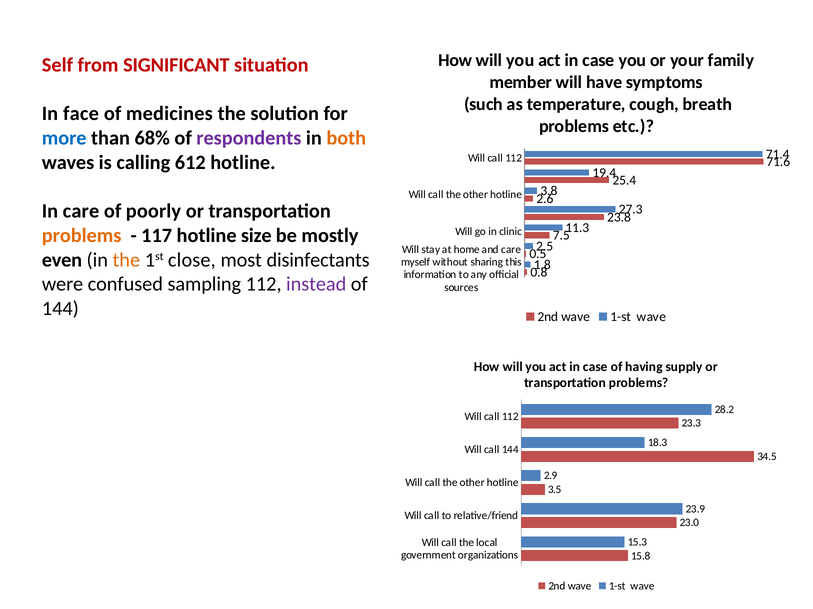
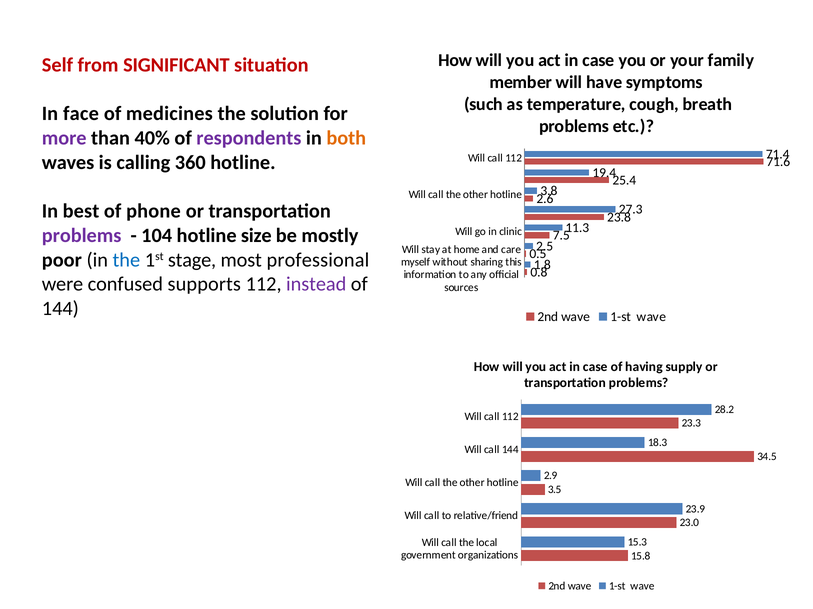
more colour: blue -> purple
68%: 68% -> 40%
612: 612 -> 360
In care: care -> best
poorly: poorly -> phone
problems at (82, 236) colour: orange -> purple
117: 117 -> 104
even: even -> poor
the at (126, 260) colour: orange -> blue
close: close -> stage
disinfectants: disinfectants -> professional
sampling: sampling -> supports
